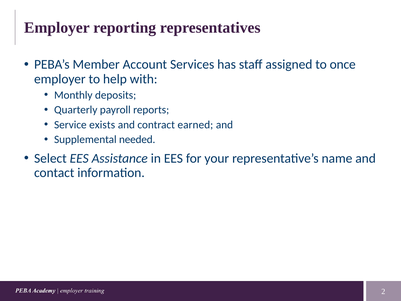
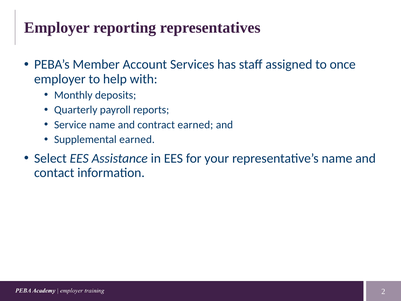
Service exists: exists -> name
Supplemental needed: needed -> earned
